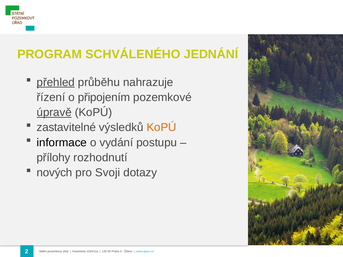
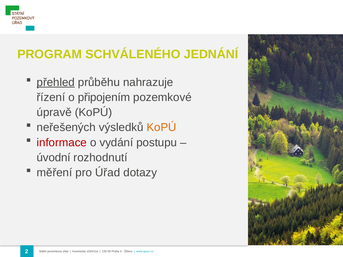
úpravě underline: present -> none
zastavitelné: zastavitelné -> neřešených
informace colour: black -> red
přílohy: přílohy -> úvodní
nových: nových -> měření
pro Svoji: Svoji -> Úřad
